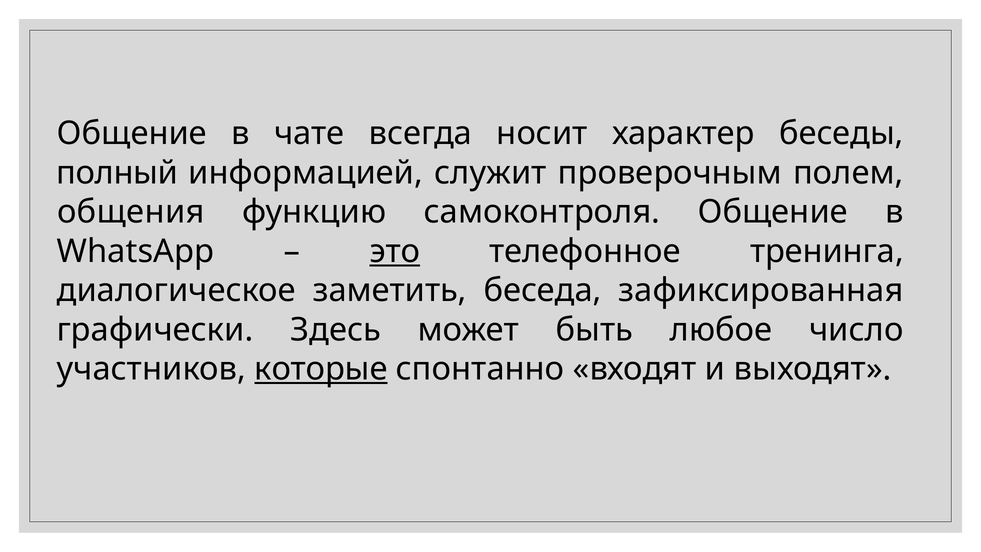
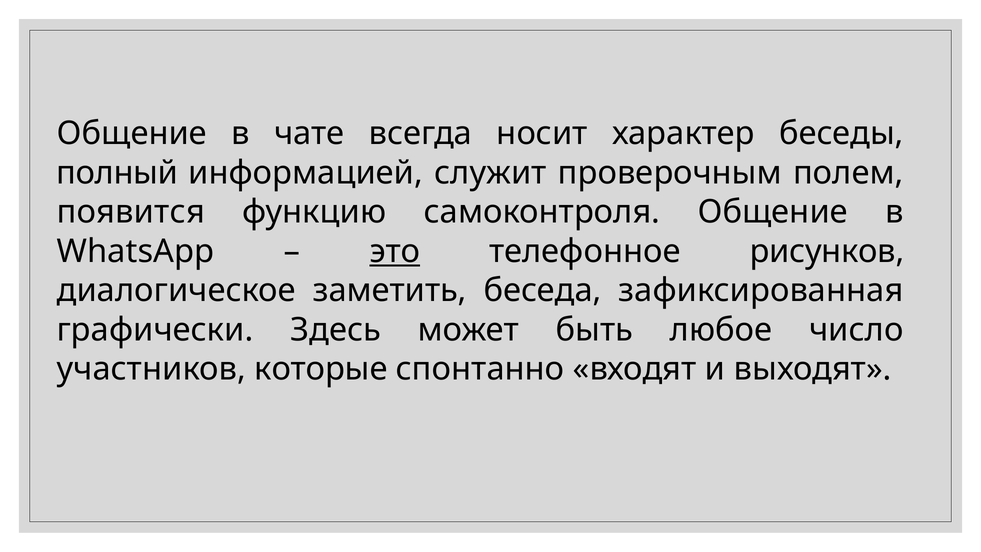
общения: общения -> появится
тренинга: тренинга -> рисунков
которые underline: present -> none
